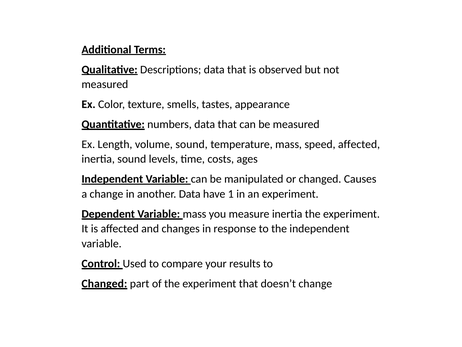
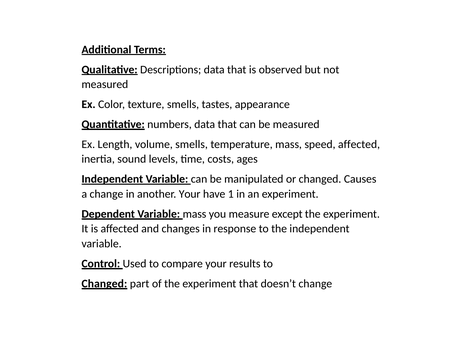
volume sound: sound -> smells
another Data: Data -> Your
measure inertia: inertia -> except
